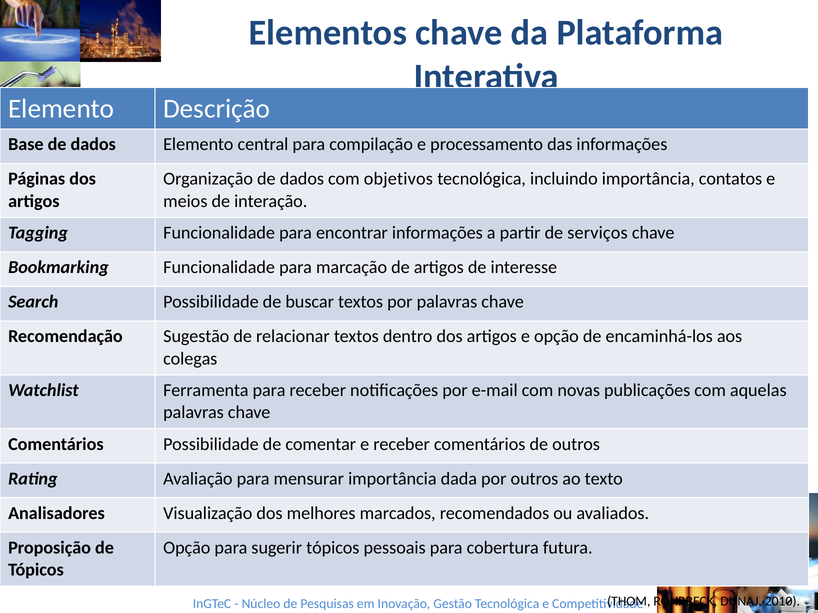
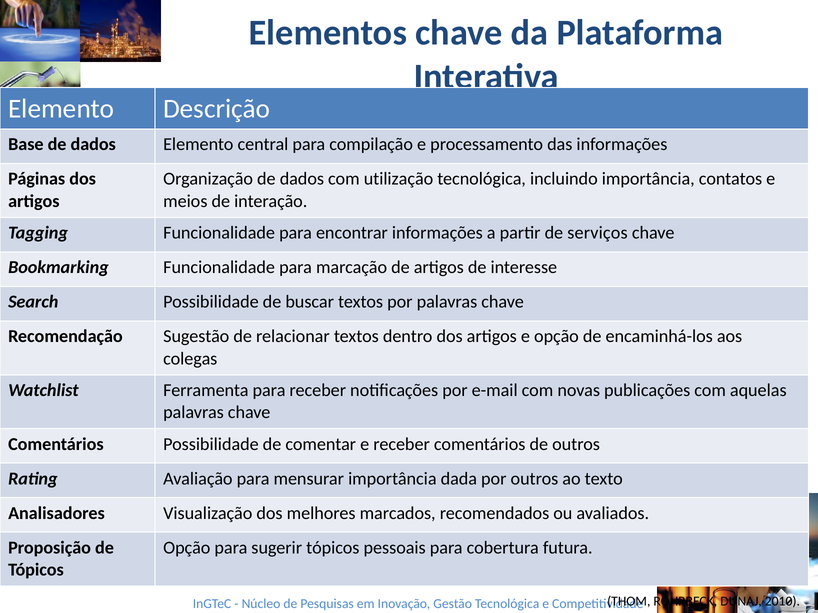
objetivos: objetivos -> utilização
